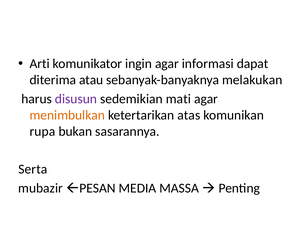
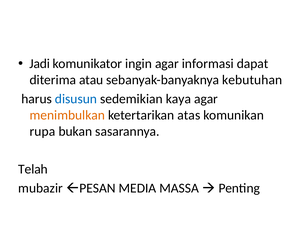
Arti: Arti -> Jadi
melakukan: melakukan -> kebutuhan
disusun colour: purple -> blue
mati: mati -> kaya
Serta: Serta -> Telah
